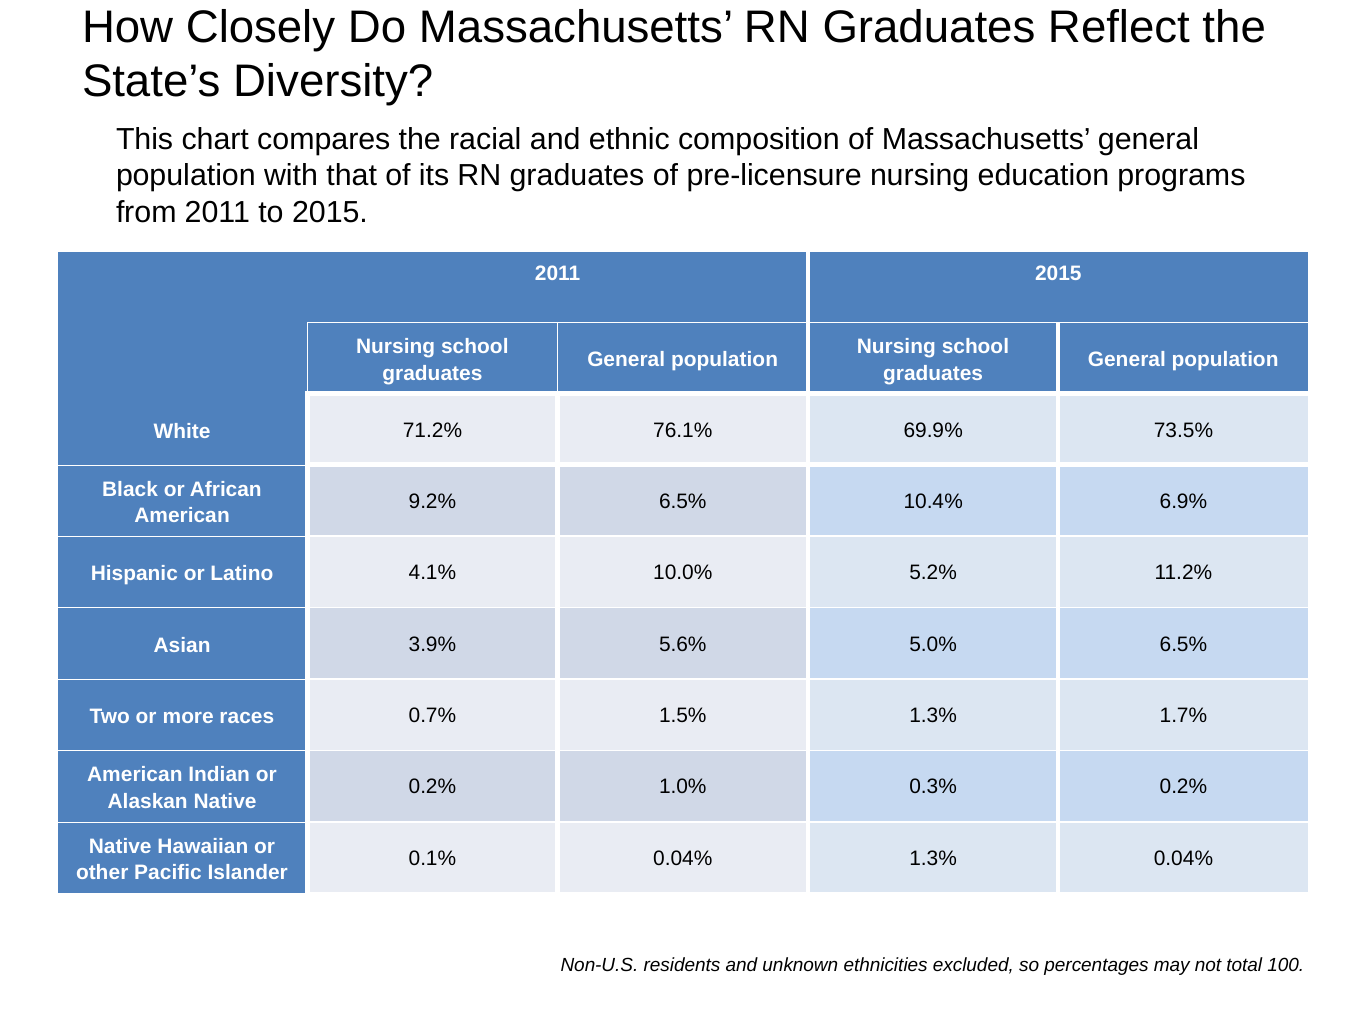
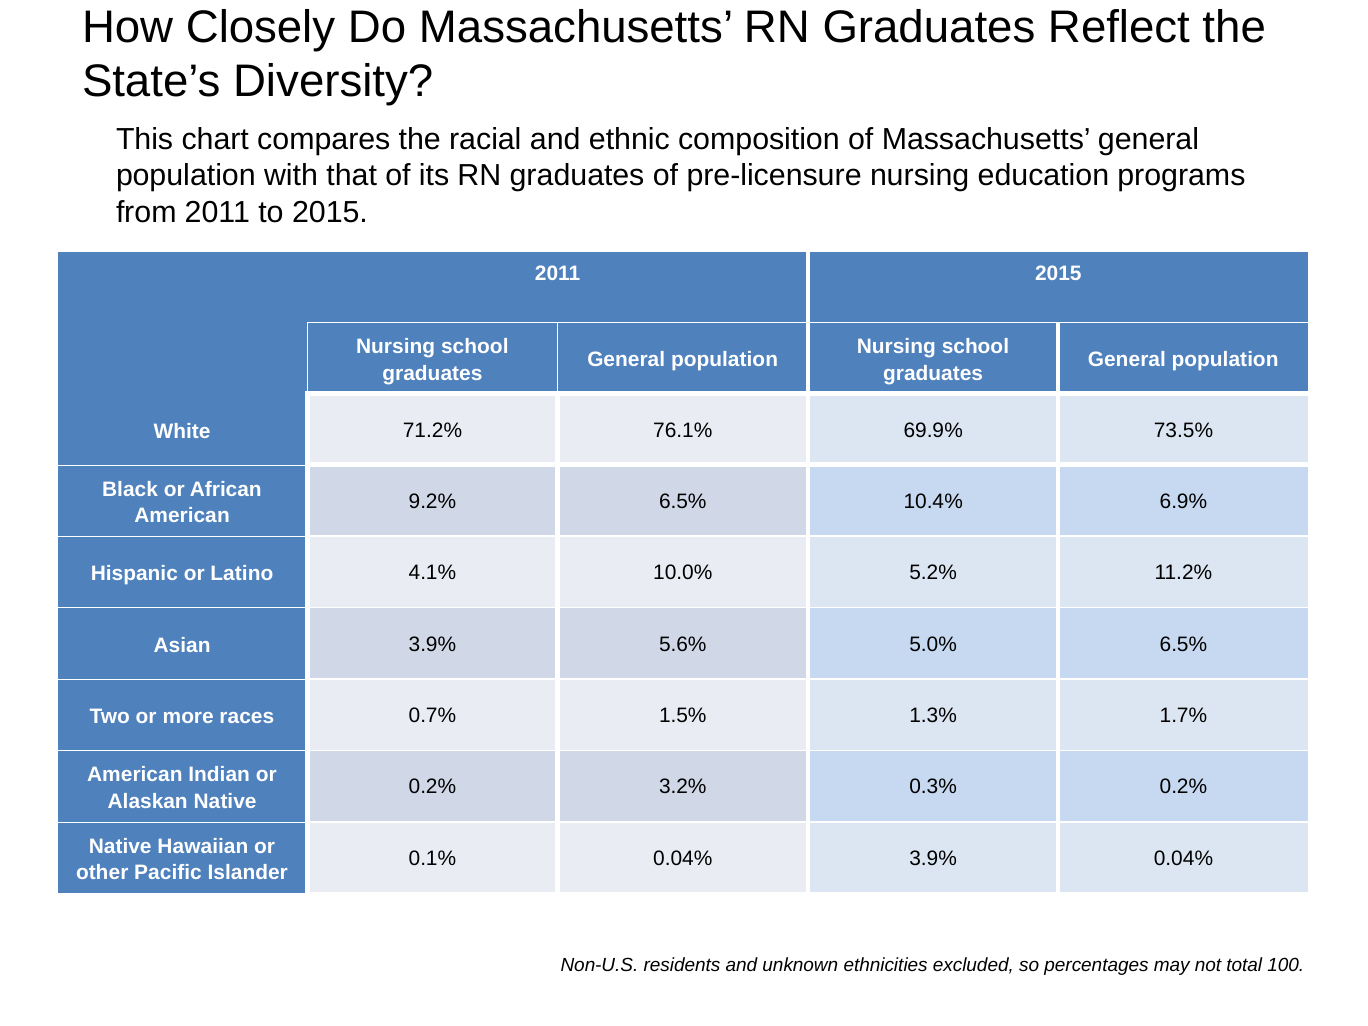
1.0%: 1.0% -> 3.2%
0.04% 1.3%: 1.3% -> 3.9%
